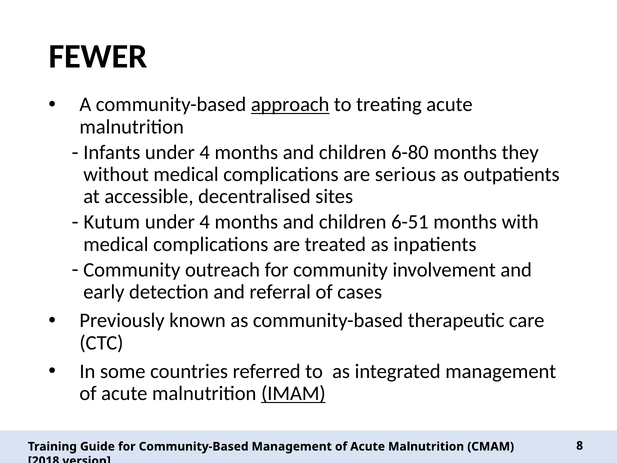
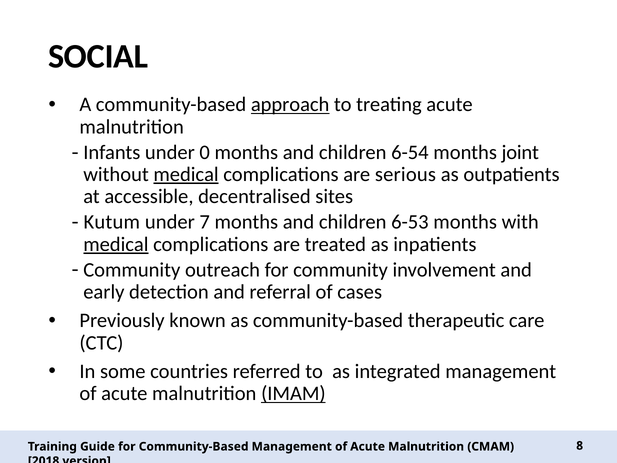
FEWER: FEWER -> SOCIAL
Infants under 4: 4 -> 0
6-80: 6-80 -> 6-54
they: they -> joint
medical at (186, 174) underline: none -> present
4 at (205, 222): 4 -> 7
6-51: 6-51 -> 6-53
medical at (116, 244) underline: none -> present
